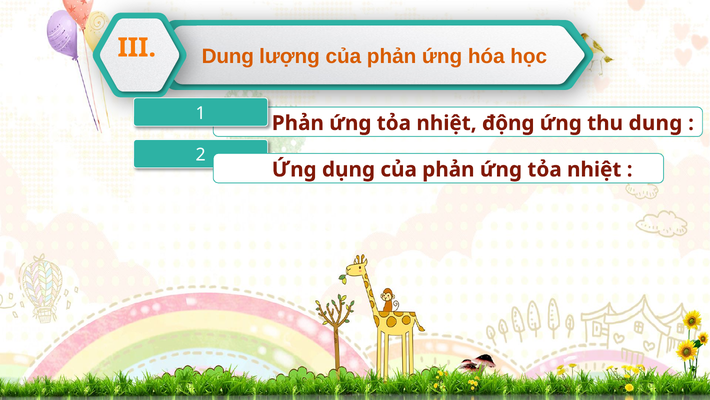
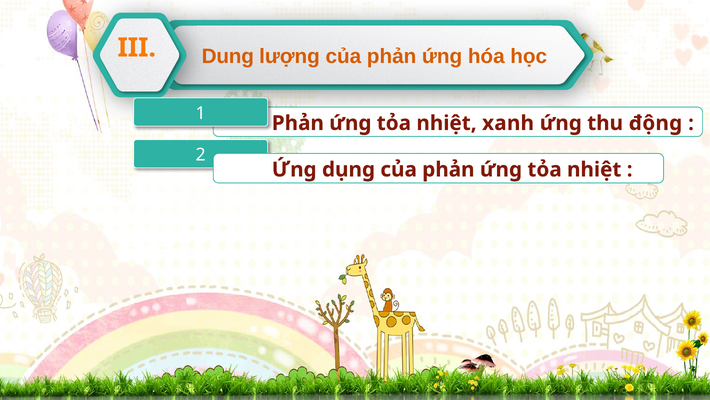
động: động -> xanh
thu dung: dung -> động
